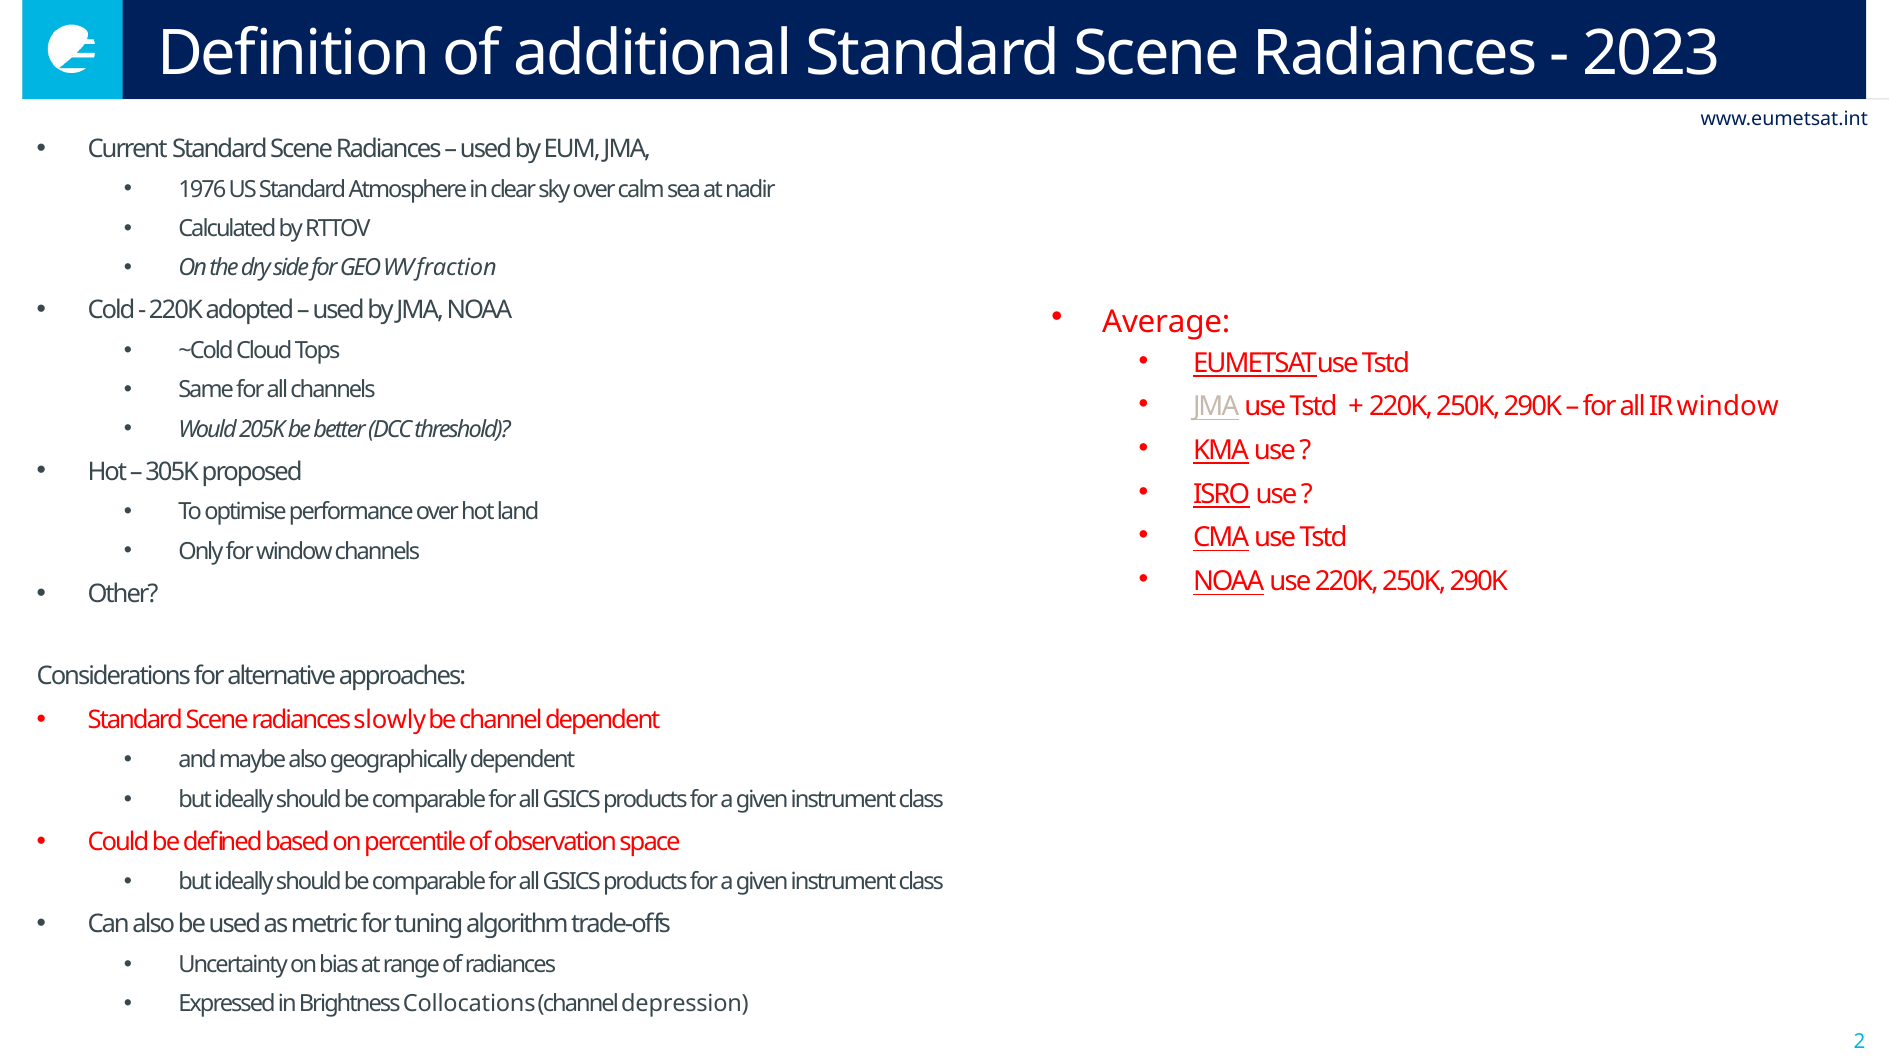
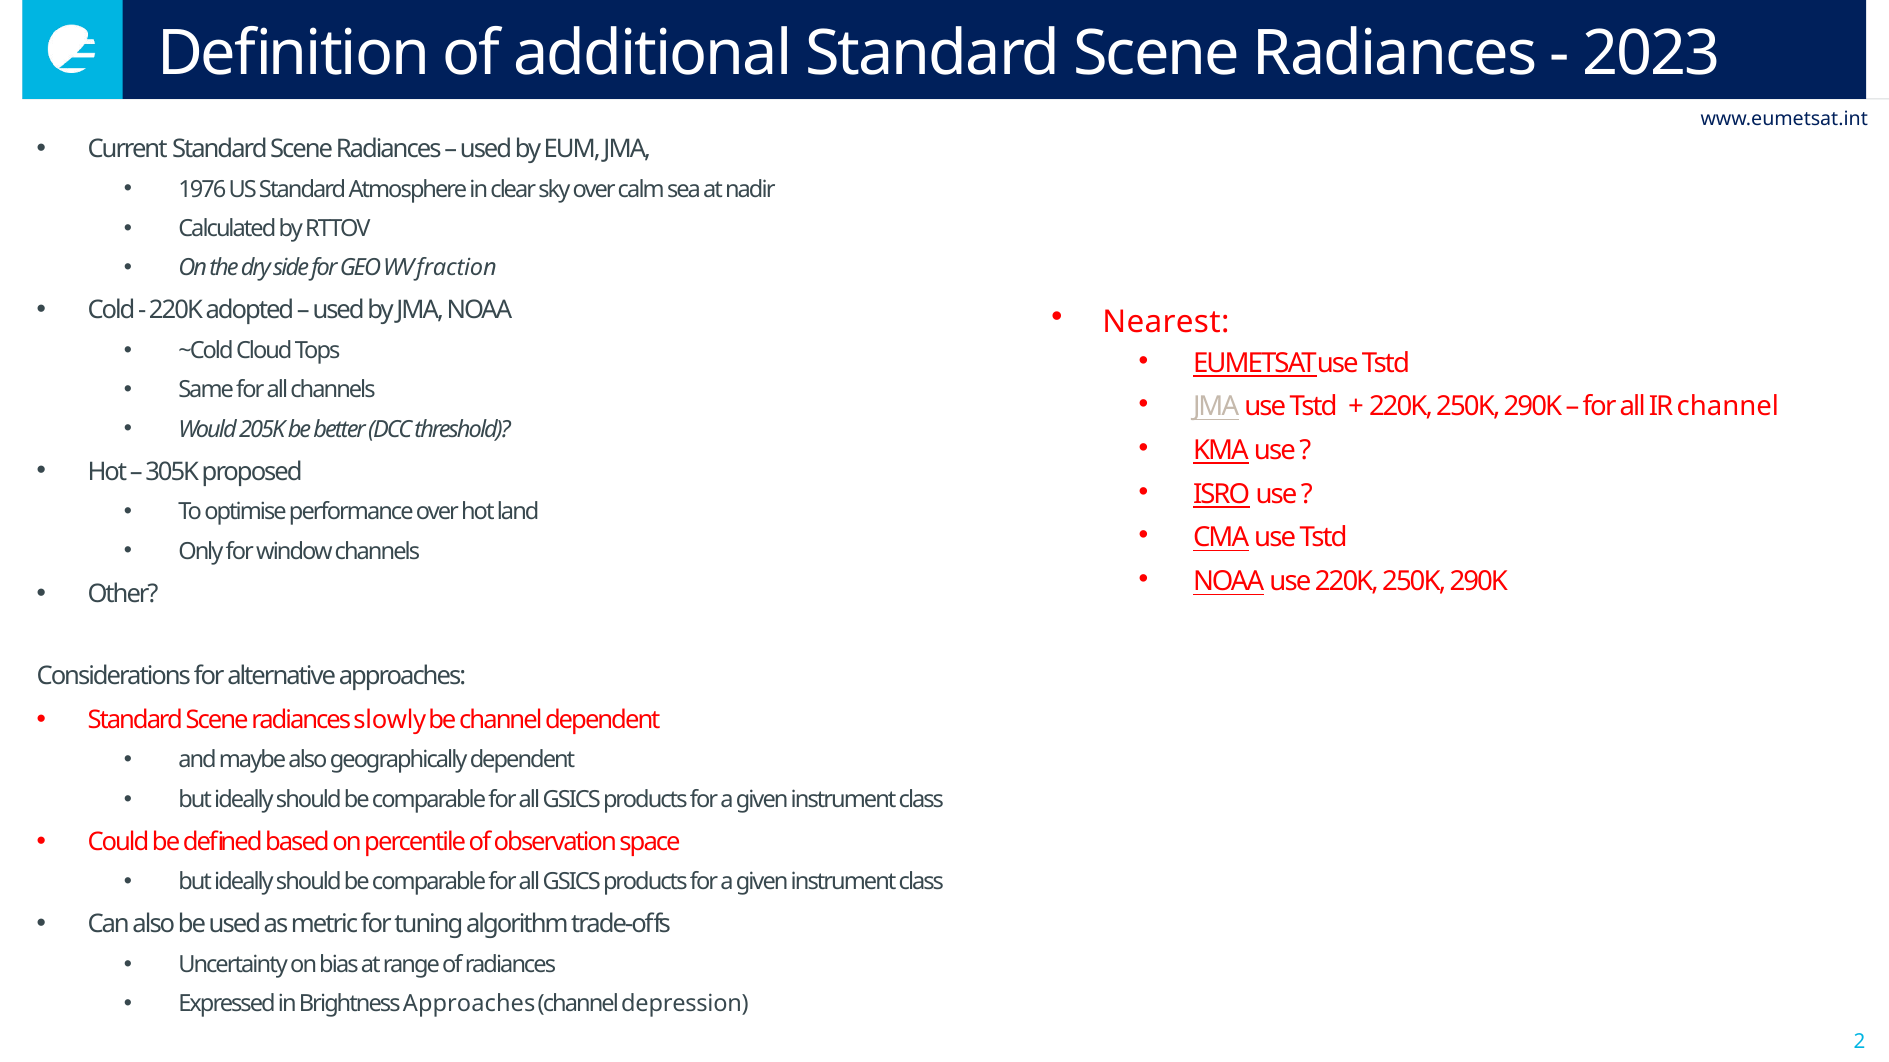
Average: Average -> Nearest
IR window: window -> channel
Brightness Collocations: Collocations -> Approaches
